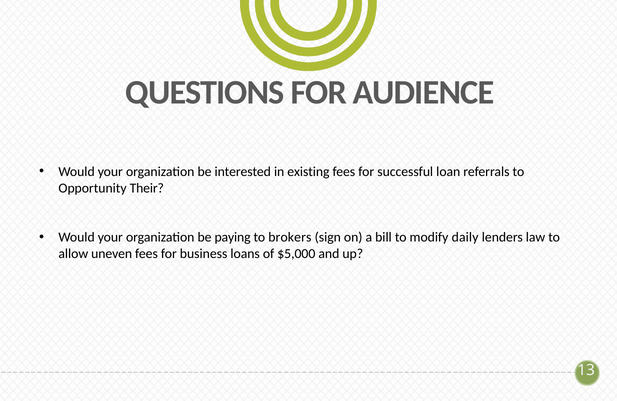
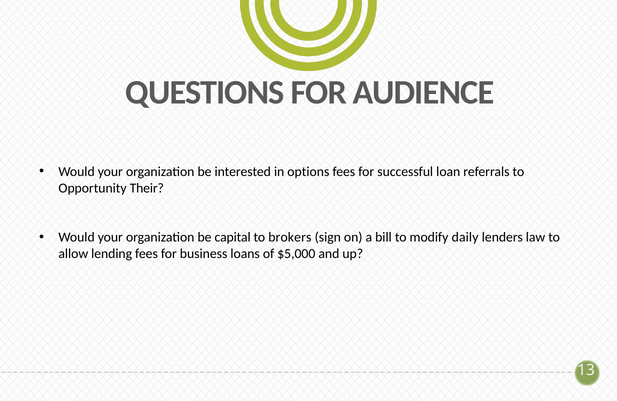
existing: existing -> options
paying: paying -> capital
uneven: uneven -> lending
